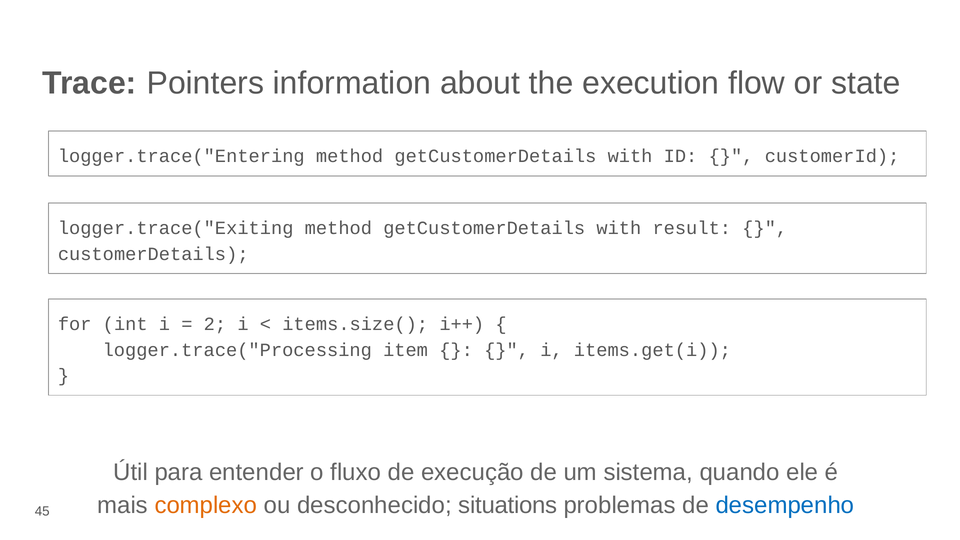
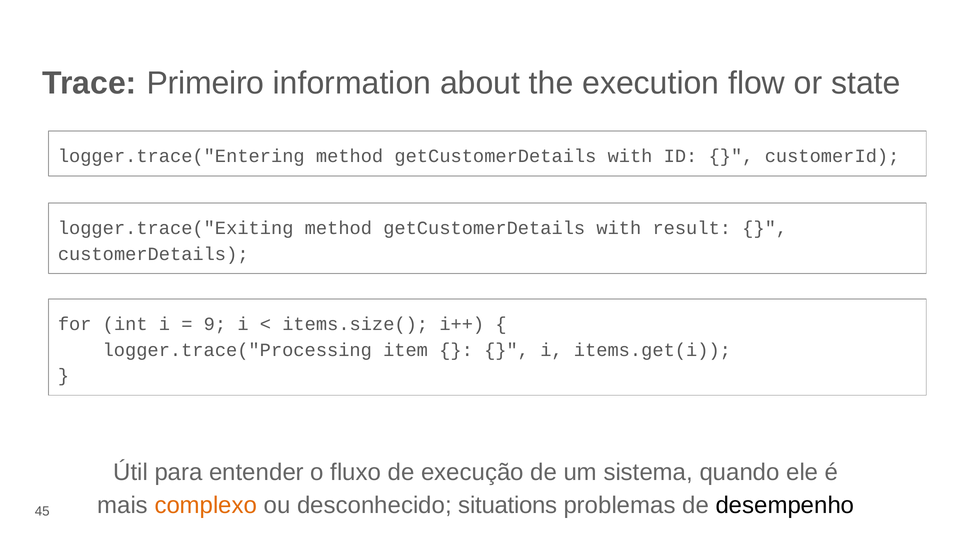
Pointers: Pointers -> Primeiro
2: 2 -> 9
desempenho colour: blue -> black
